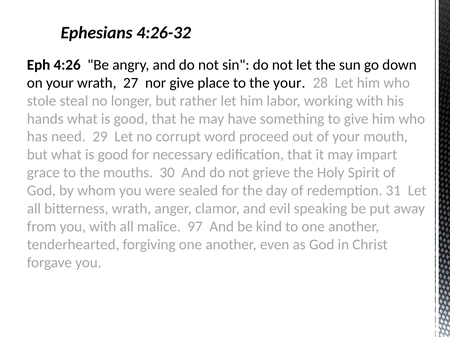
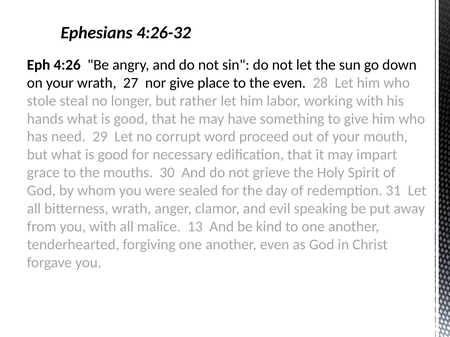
the your: your -> even
97: 97 -> 13
